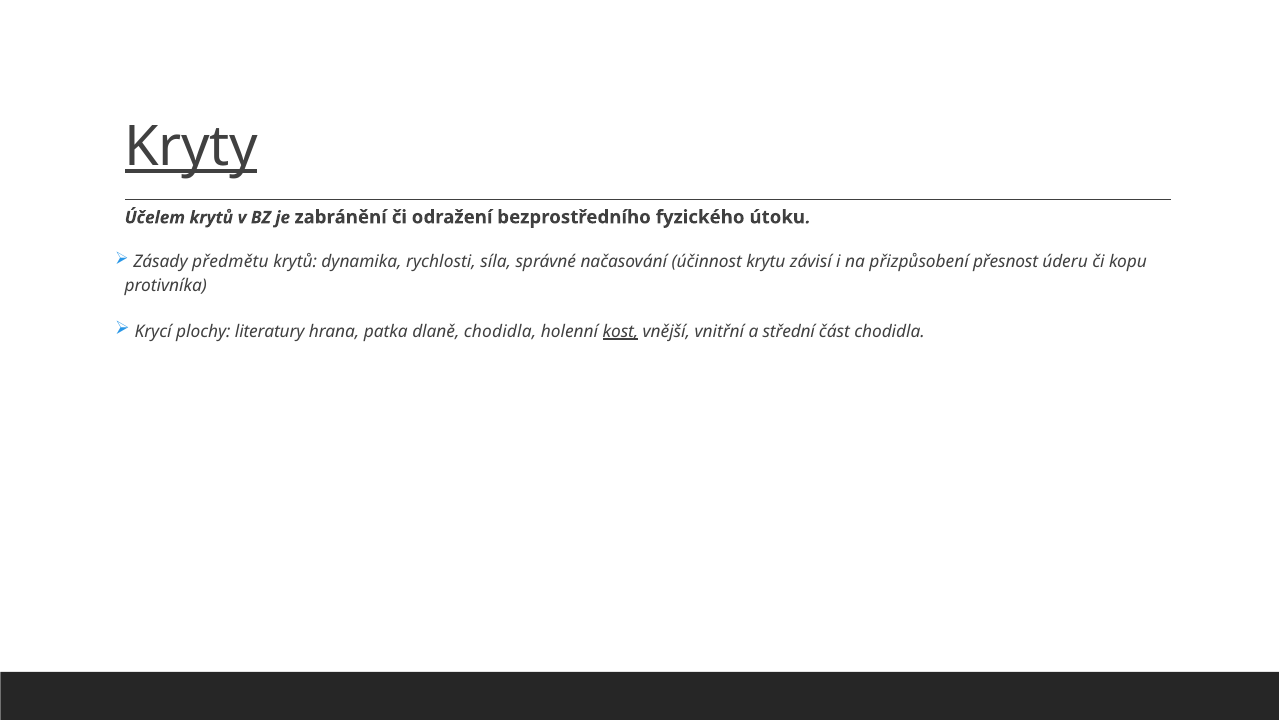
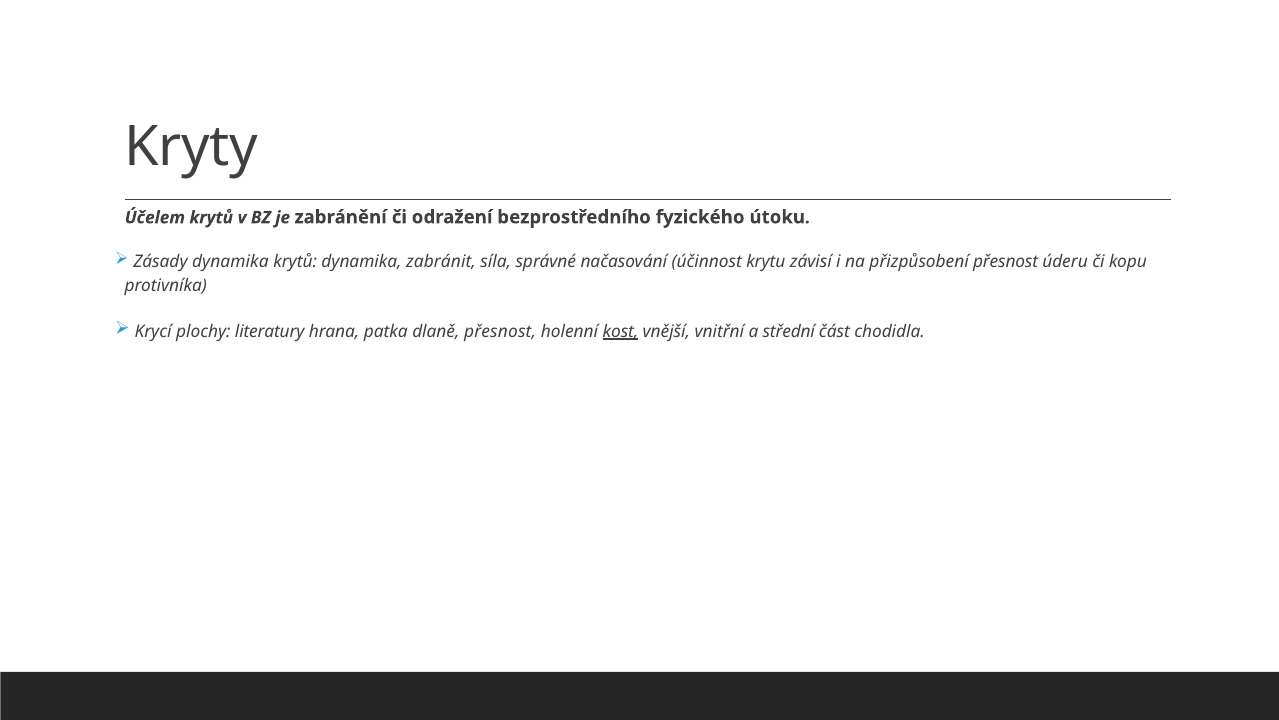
Kryty underline: present -> none
Zásady předmětu: předmětu -> dynamika
rychlosti: rychlosti -> zabránit
dlaně chodidla: chodidla -> přesnost
